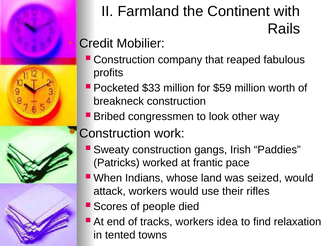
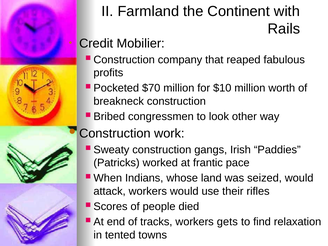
$33: $33 -> $70
$59: $59 -> $10
idea: idea -> gets
